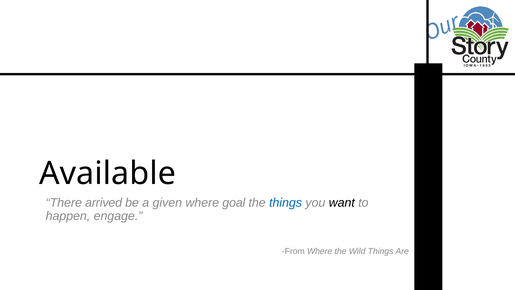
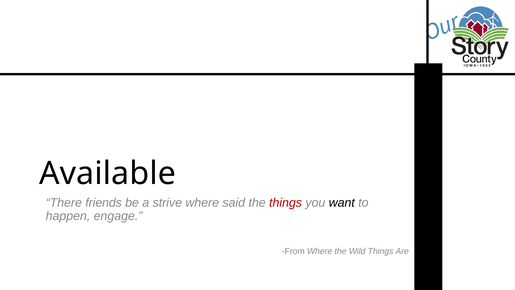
arrived: arrived -> friends
given: given -> strive
goal: goal -> said
things at (286, 202) colour: blue -> red
